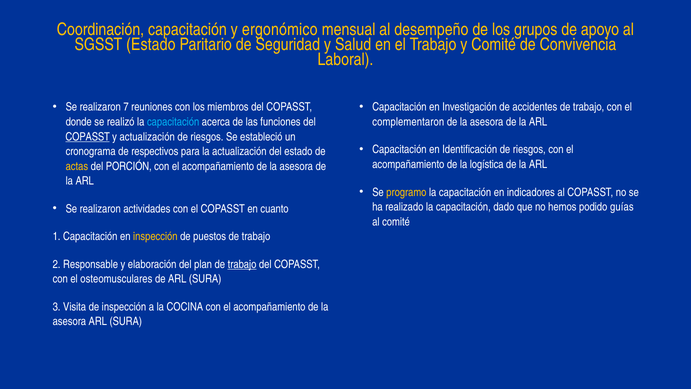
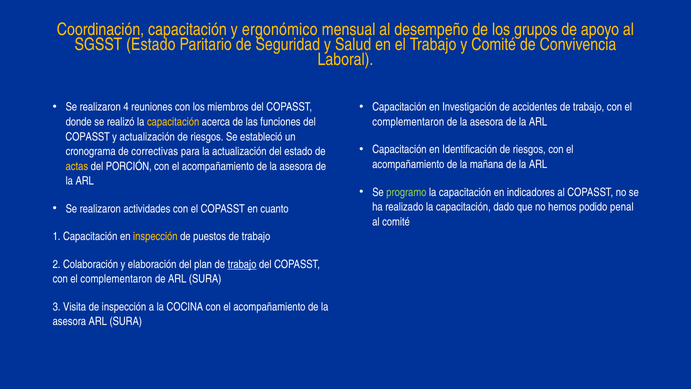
7: 7 -> 4
capacitación at (173, 122) colour: light blue -> yellow
COPASST at (88, 137) underline: present -> none
respectivos: respectivos -> correctivas
logística: logística -> mañana
programo colour: yellow -> light green
guías: guías -> penal
Responsable: Responsable -> Colaboración
osteomusculares at (116, 279): osteomusculares -> complementaron
